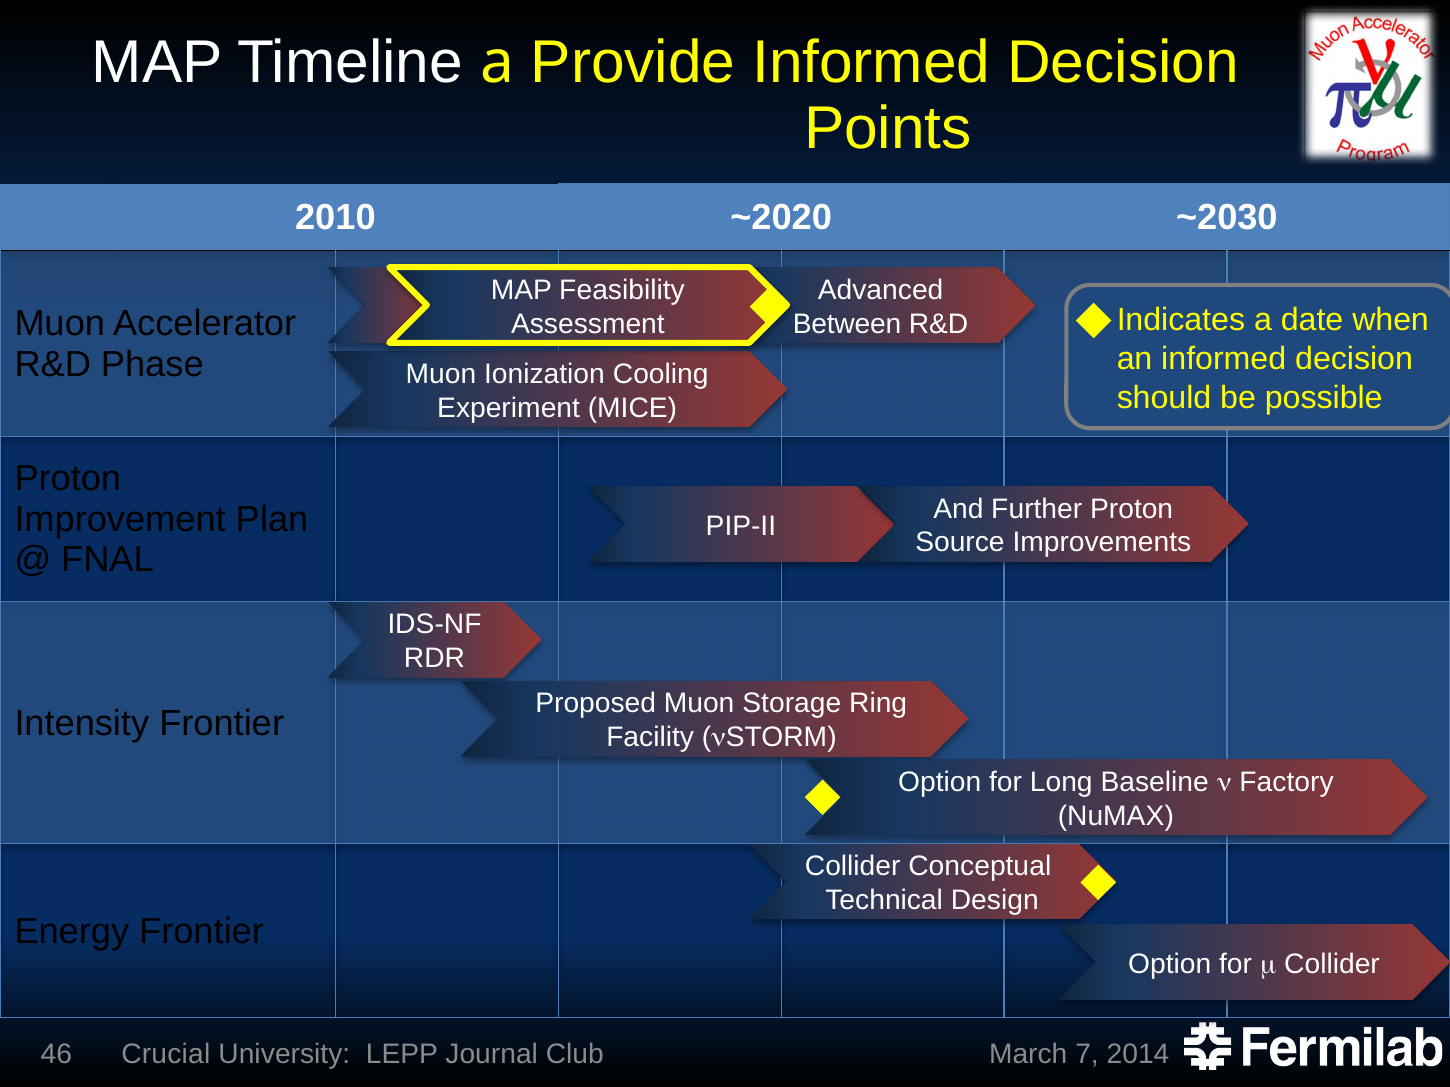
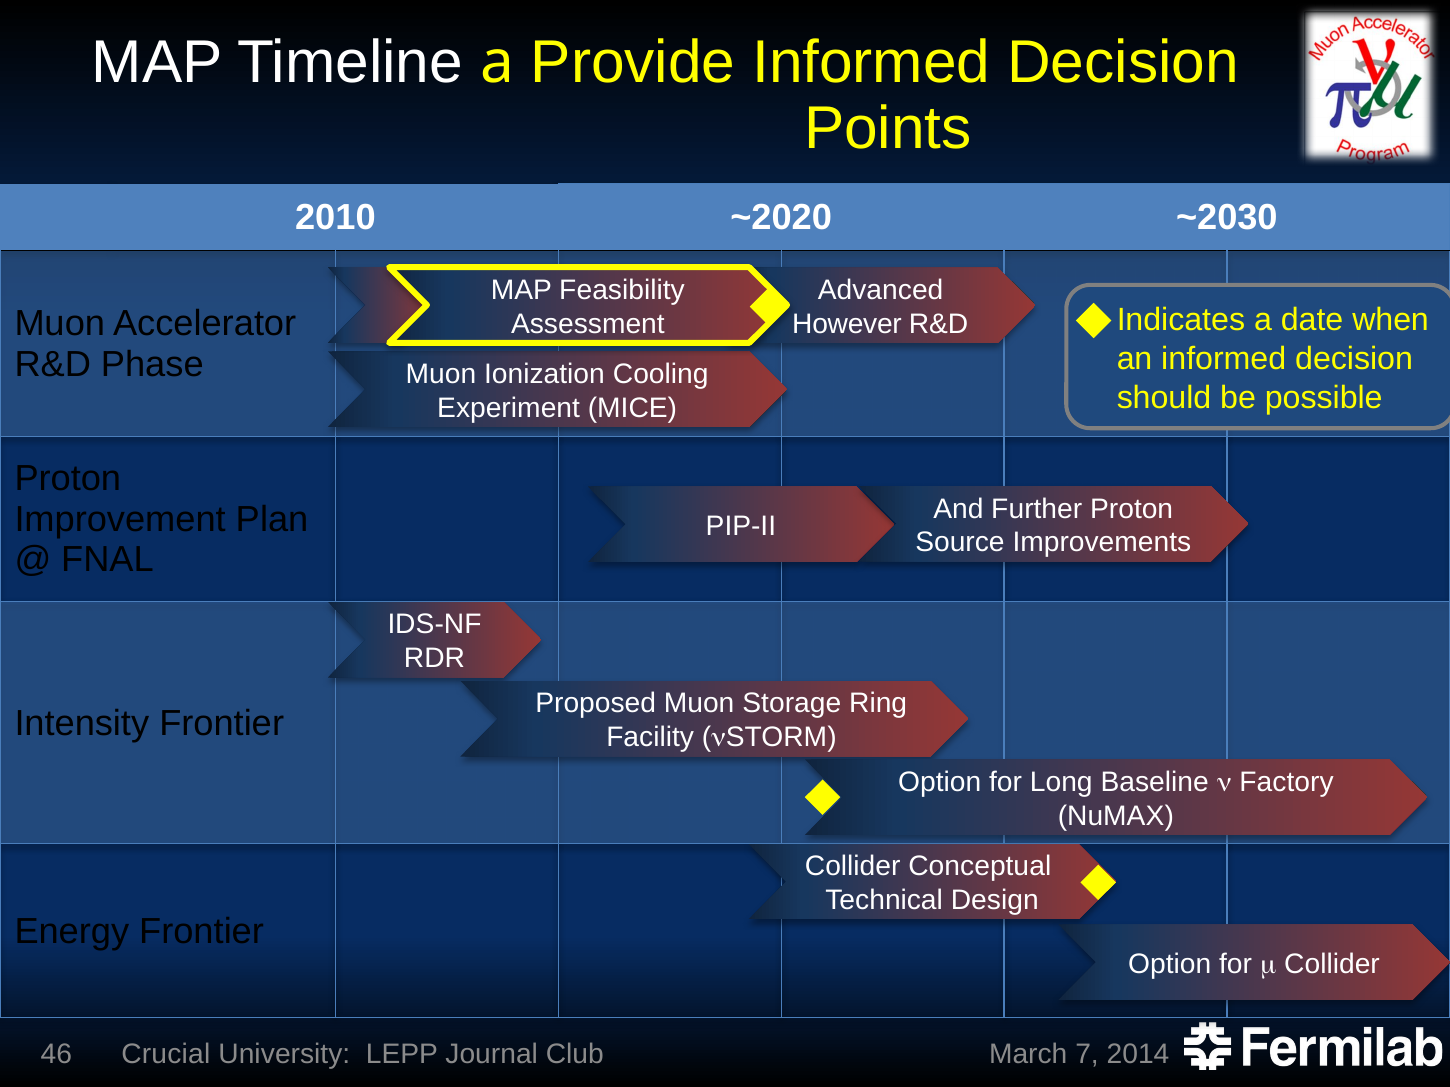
Between: Between -> However
